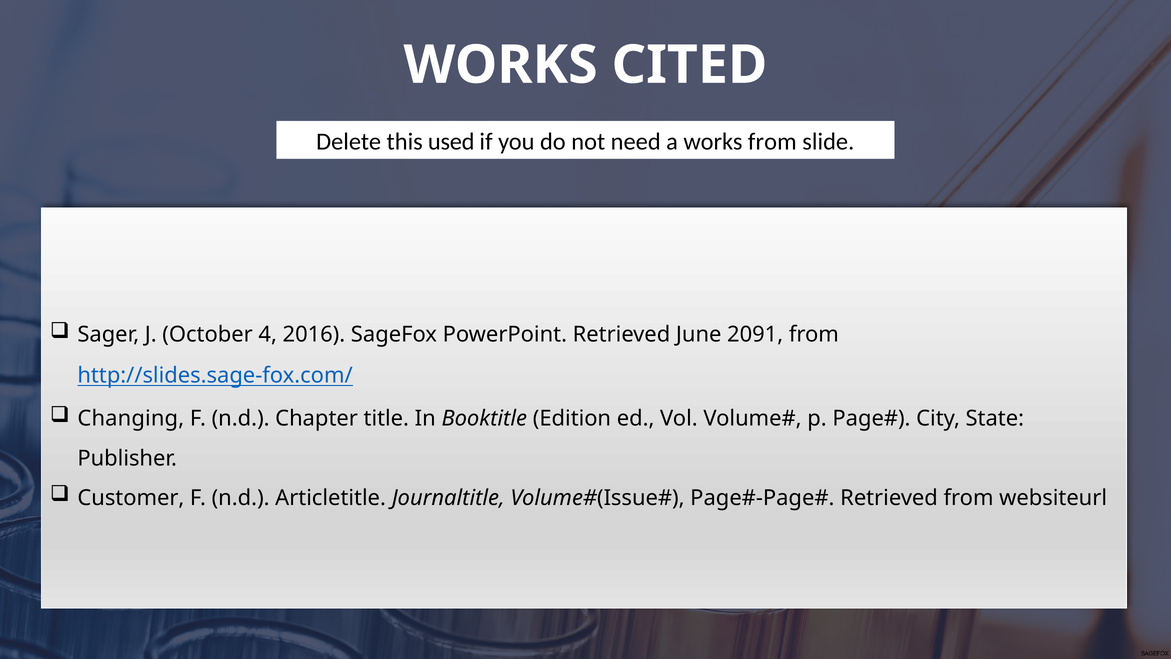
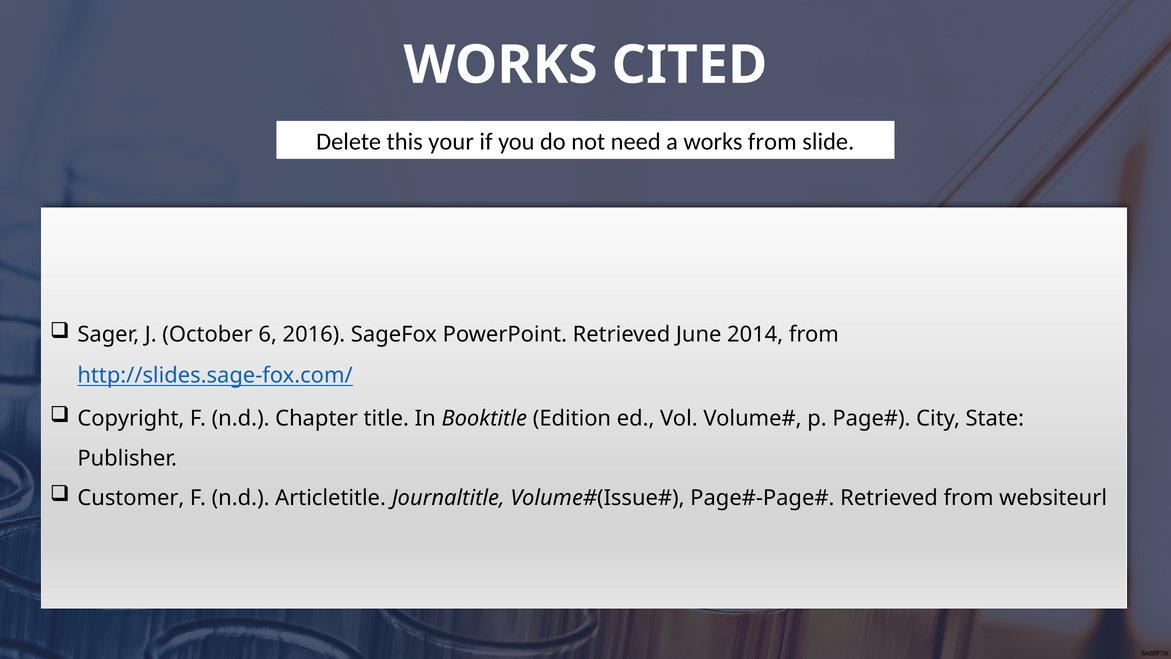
used: used -> your
4: 4 -> 6
2091: 2091 -> 2014
Changing: Changing -> Copyright
